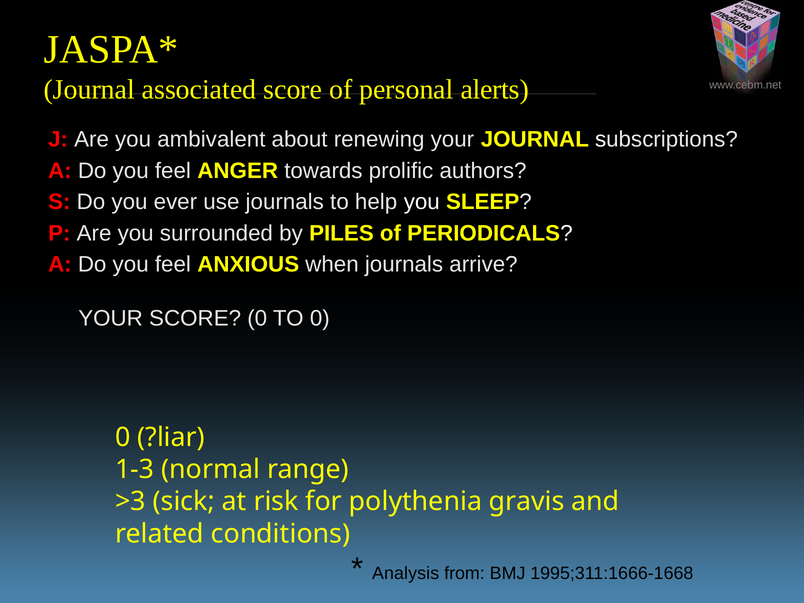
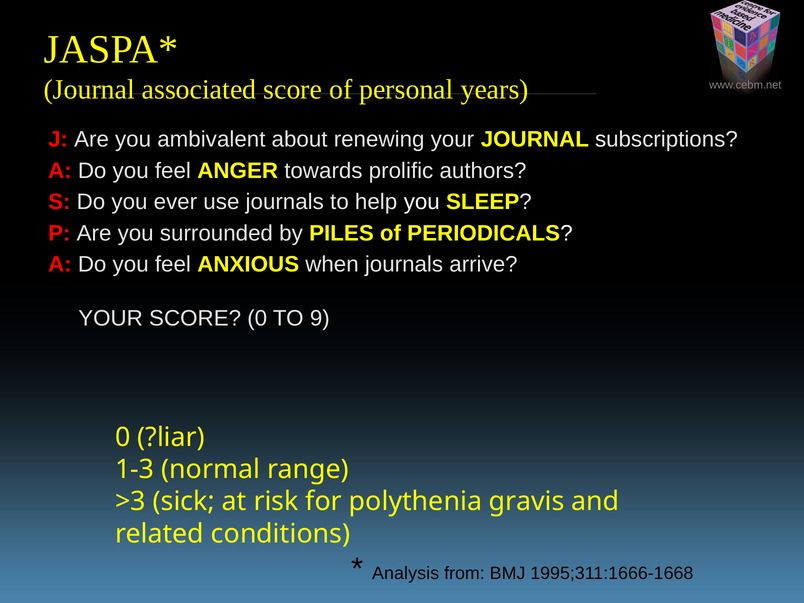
alerts: alerts -> years
TO 0: 0 -> 9
